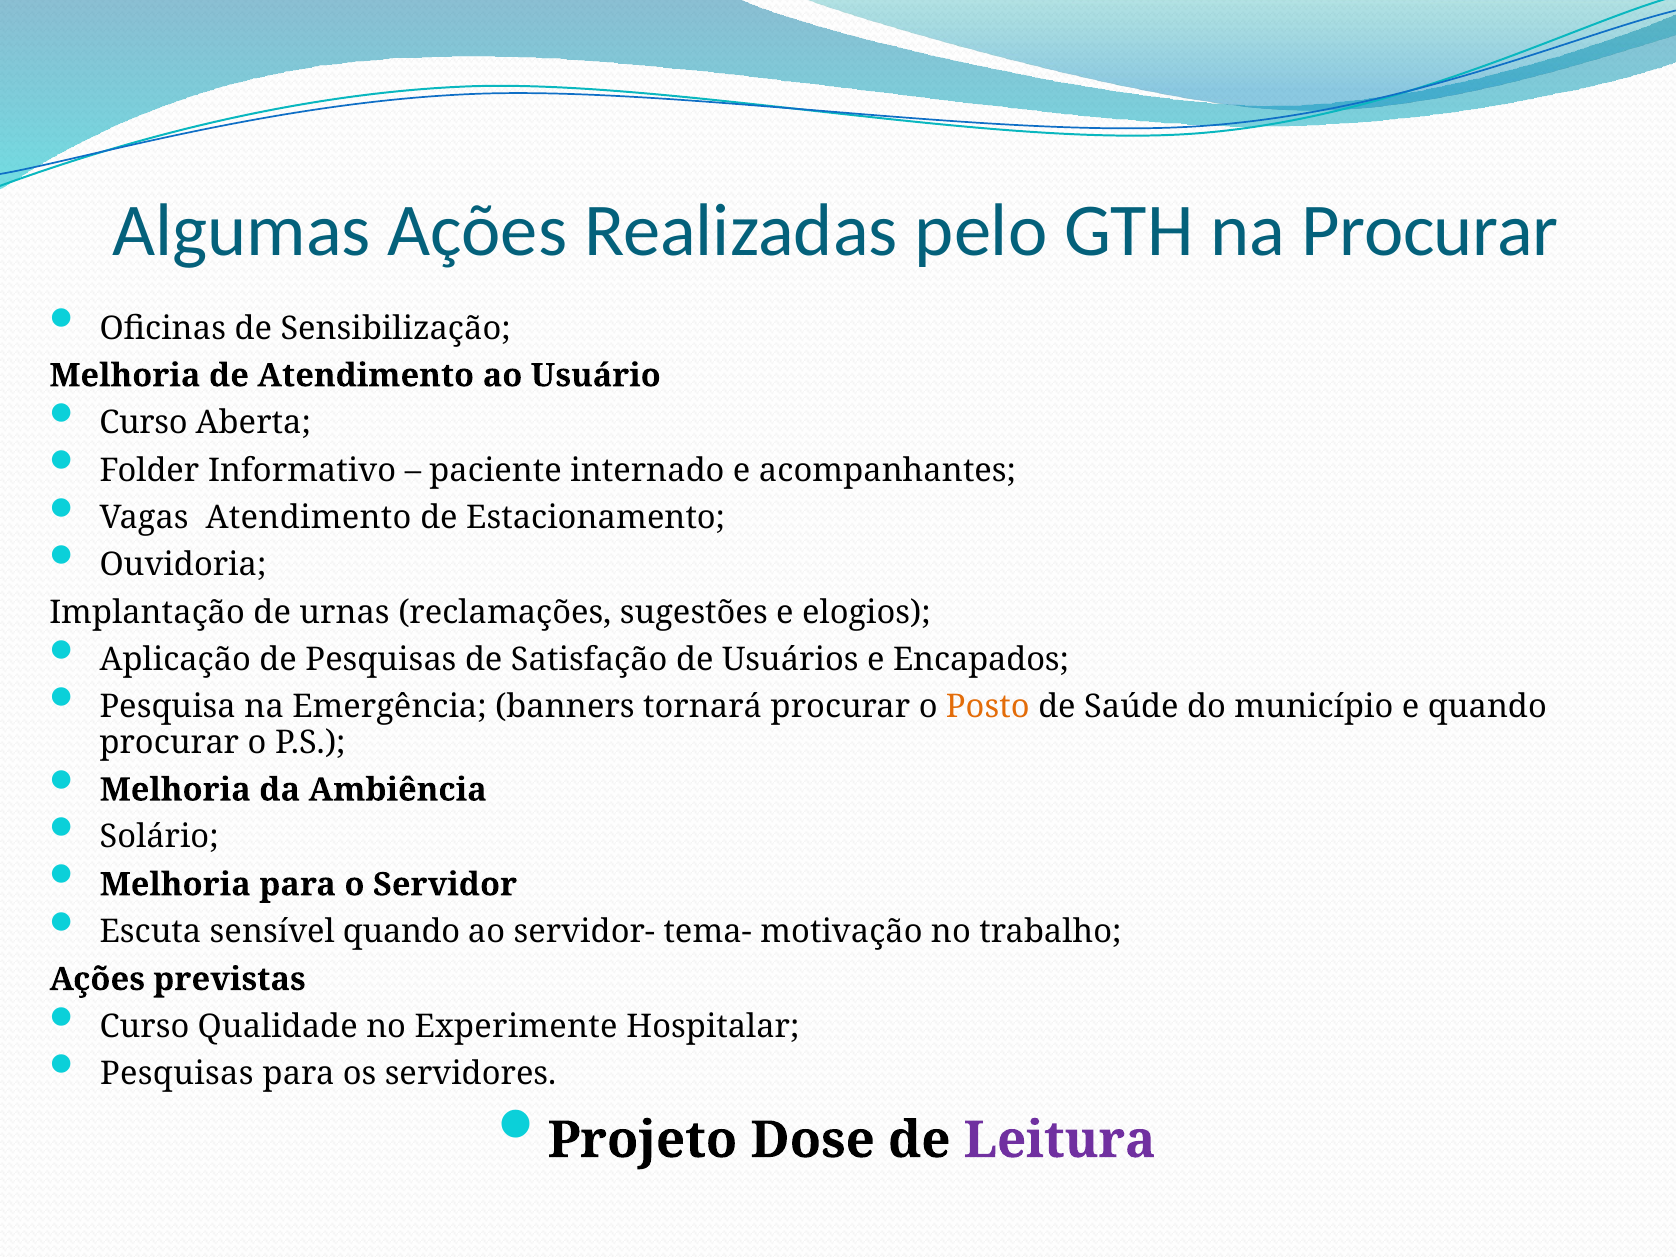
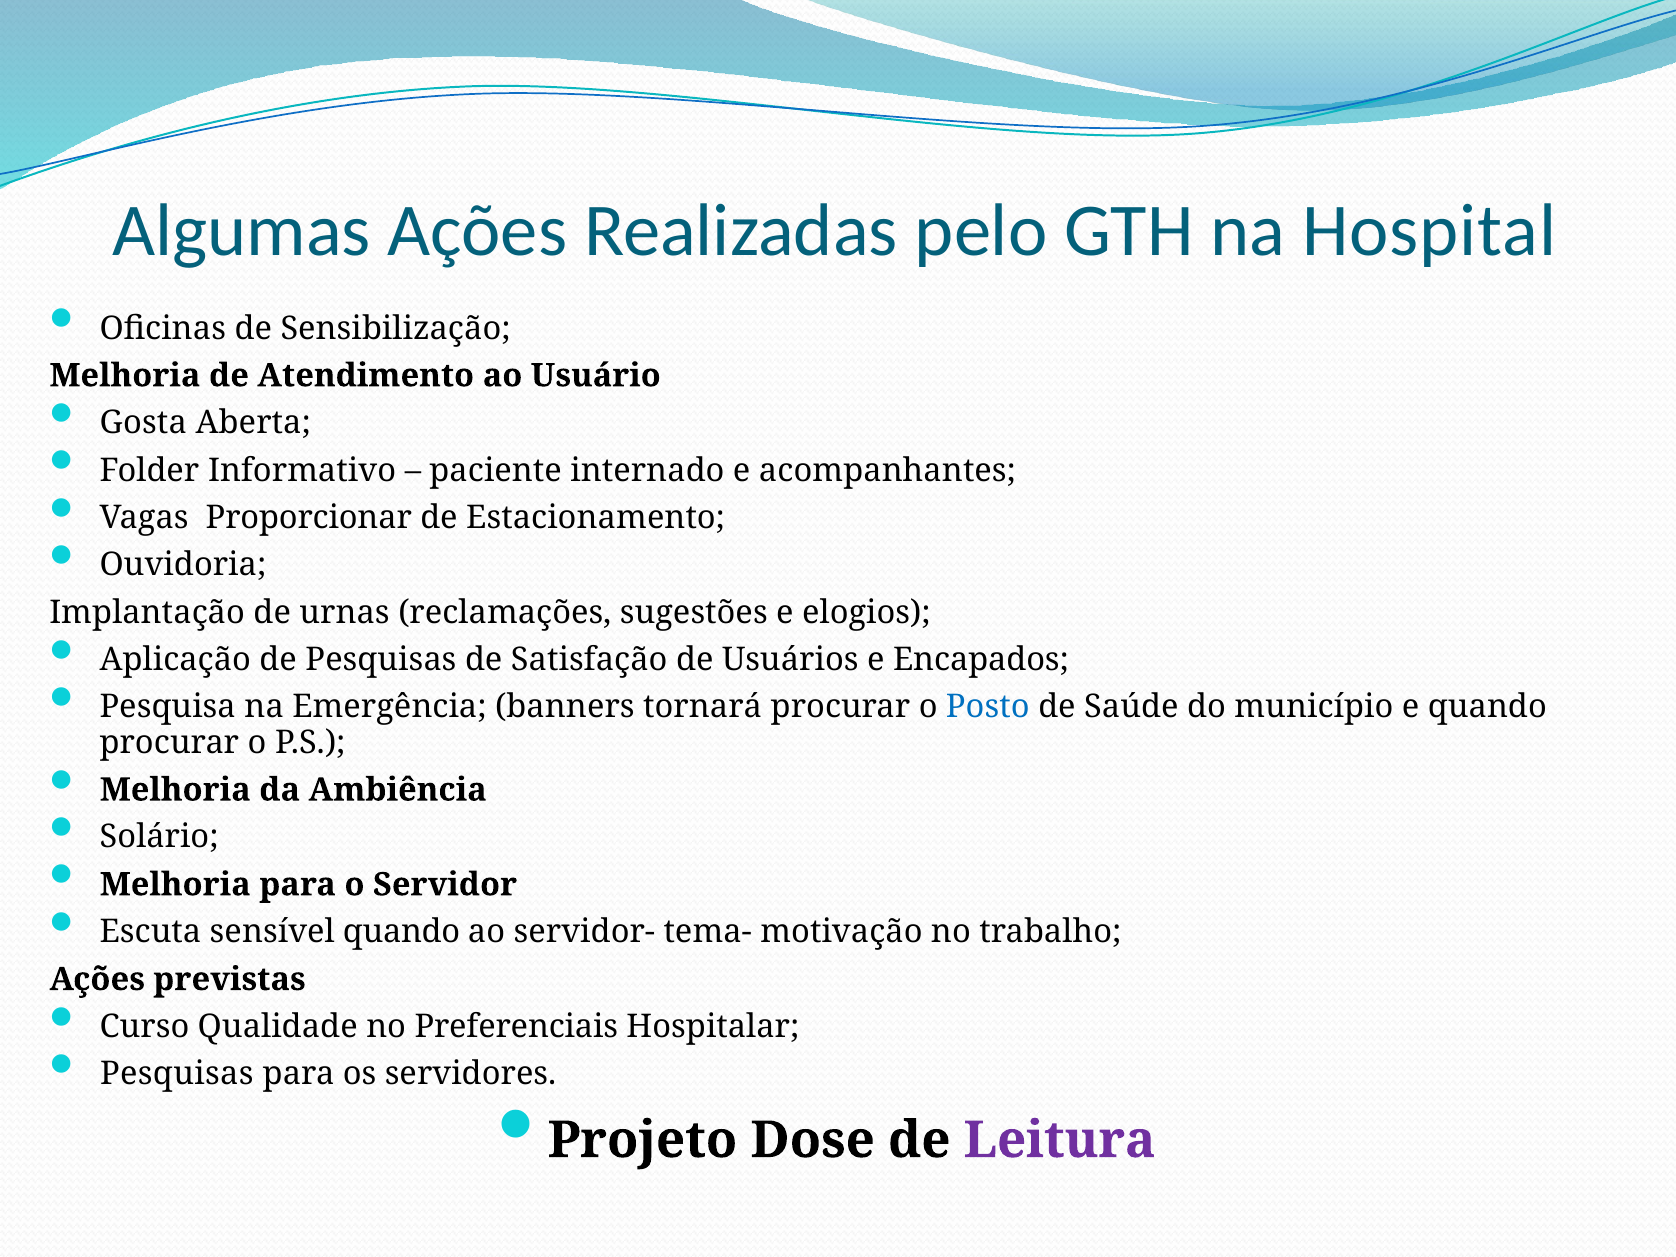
na Procurar: Procurar -> Hospital
Curso at (144, 423): Curso -> Gosta
Vagas Atendimento: Atendimento -> Proporcionar
Posto colour: orange -> blue
Experimente: Experimente -> Preferenciais
